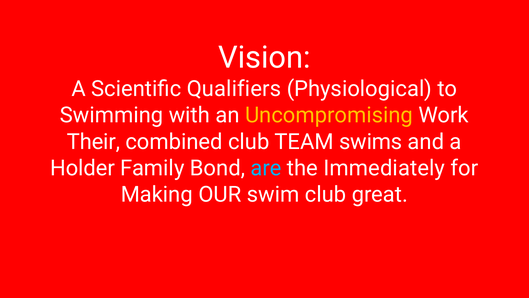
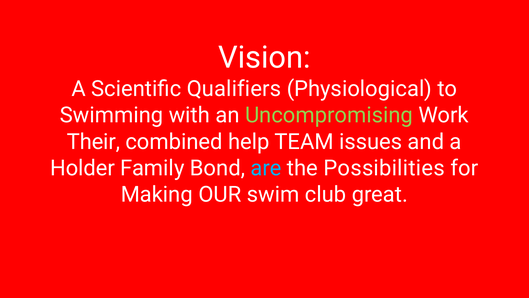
Uncompromising colour: yellow -> light green
combined club: club -> help
swims: swims -> issues
Immediately: Immediately -> Possibilities
